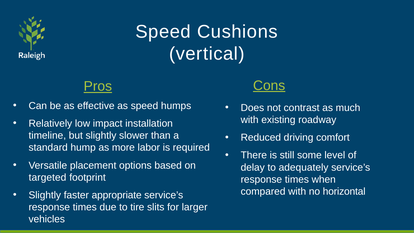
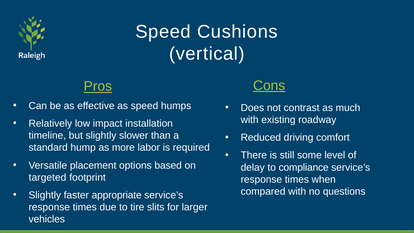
adequately: adequately -> compliance
horizontal: horizontal -> questions
